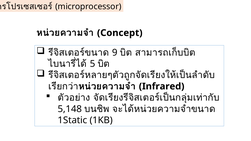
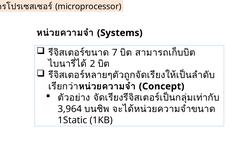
Concept: Concept -> Systems
9: 9 -> 7
5: 5 -> 2
Infrared: Infrared -> Concept
5,148: 5,148 -> 3,964
